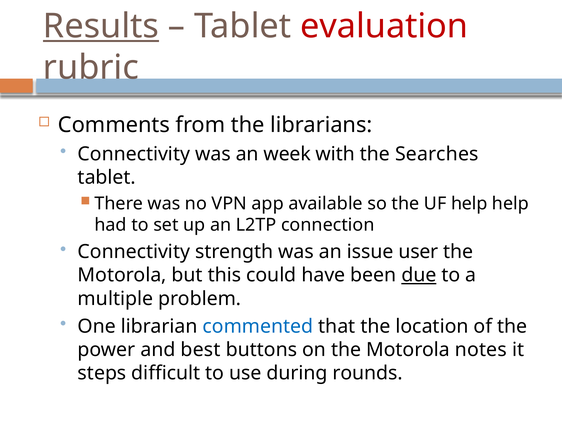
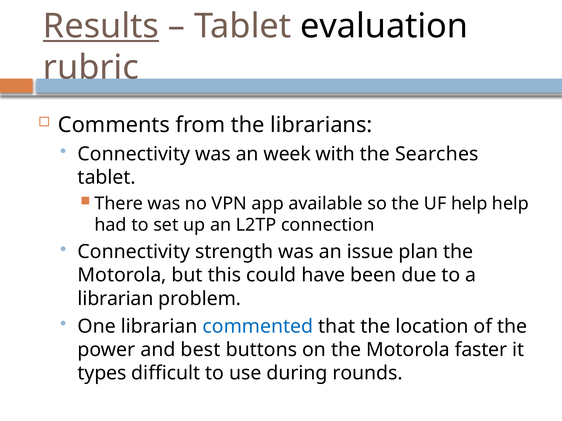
evaluation colour: red -> black
user: user -> plan
due underline: present -> none
multiple at (115, 299): multiple -> librarian
notes: notes -> faster
steps: steps -> types
